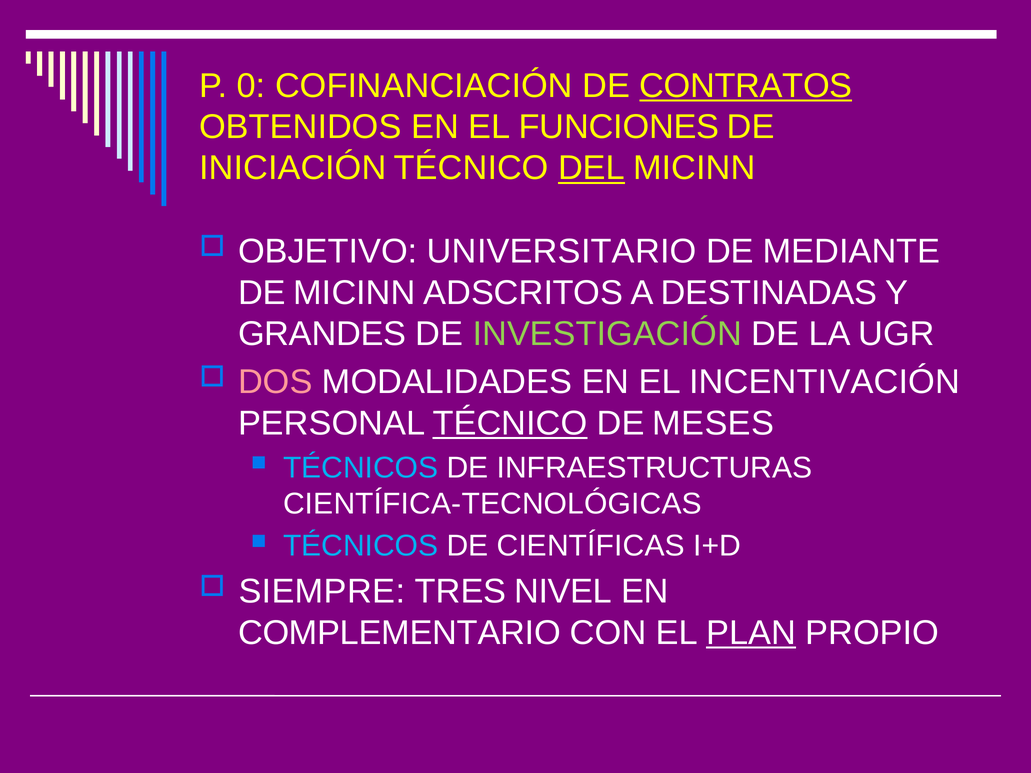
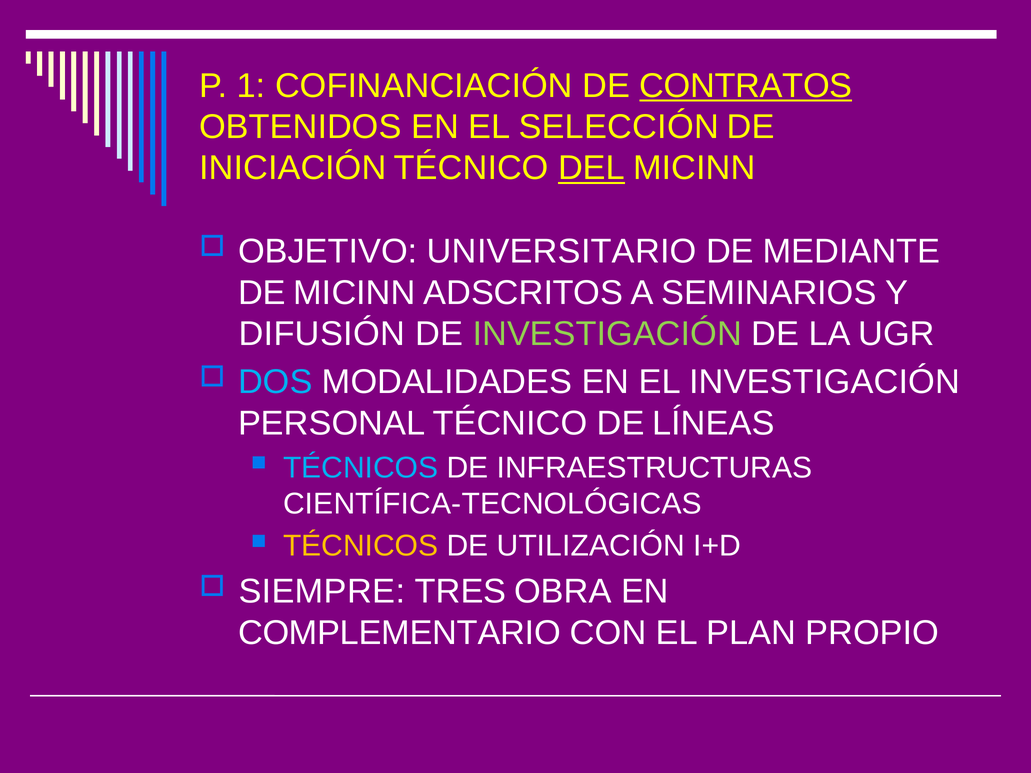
0: 0 -> 1
FUNCIONES: FUNCIONES -> SELECCIÓN
DESTINADAS: DESTINADAS -> SEMINARIOS
GRANDES: GRANDES -> DIFUSIÓN
DOS colour: pink -> light blue
EL INCENTIVACIÓN: INCENTIVACIÓN -> INVESTIGACIÓN
TÉCNICO at (510, 423) underline: present -> none
MESES: MESES -> LÍNEAS
TÉCNICOS at (361, 546) colour: light blue -> yellow
CIENTÍFICAS: CIENTÍFICAS -> UTILIZACIÓN
NIVEL: NIVEL -> OBRA
PLAN underline: present -> none
